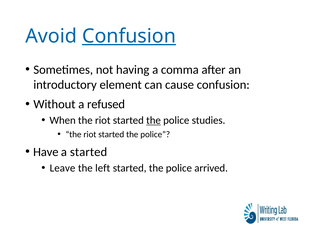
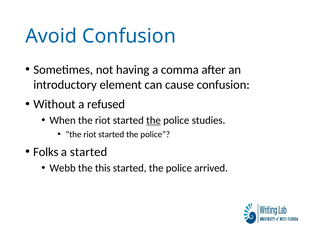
Confusion at (129, 36) underline: present -> none
Have: Have -> Folks
Leave: Leave -> Webb
left: left -> this
